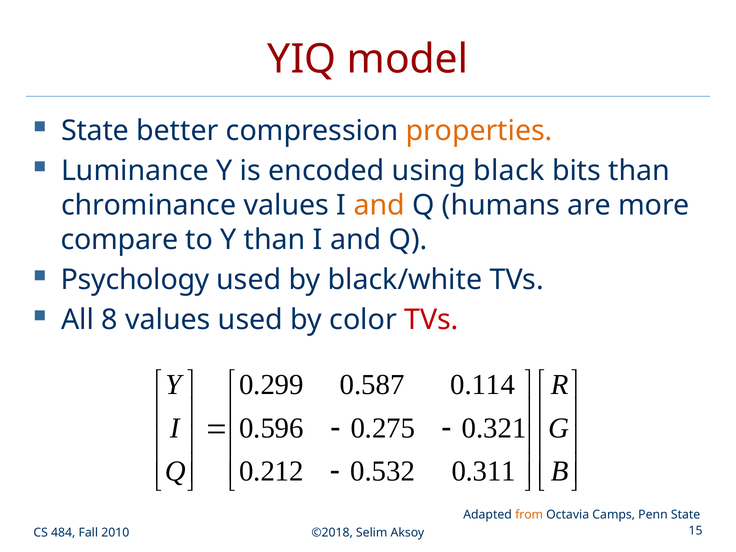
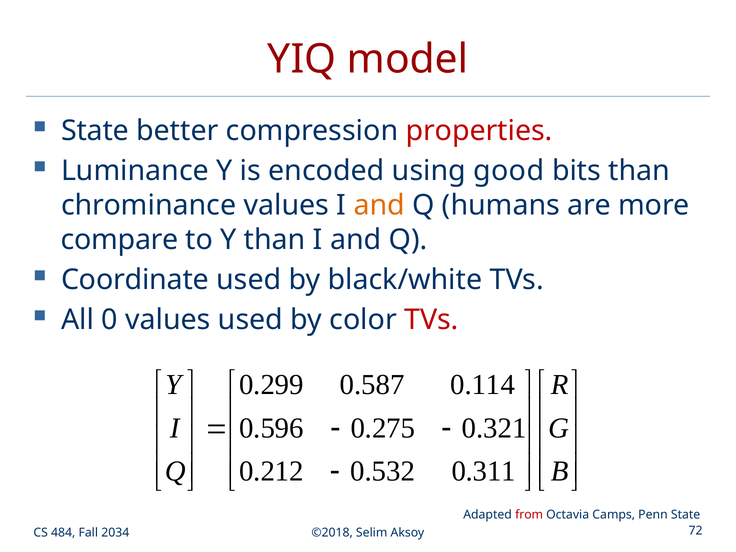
properties colour: orange -> red
black: black -> good
Psychology: Psychology -> Coordinate
All 8: 8 -> 0
from colour: orange -> red
2010: 2010 -> 2034
15: 15 -> 72
